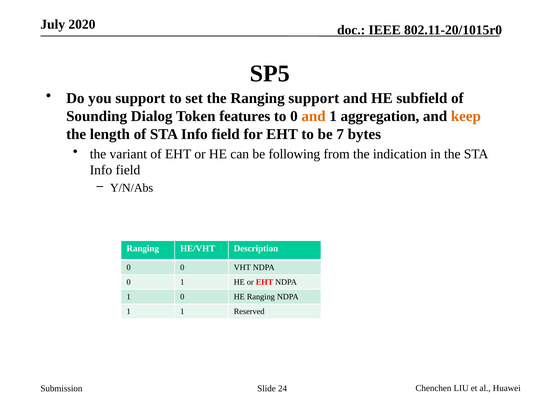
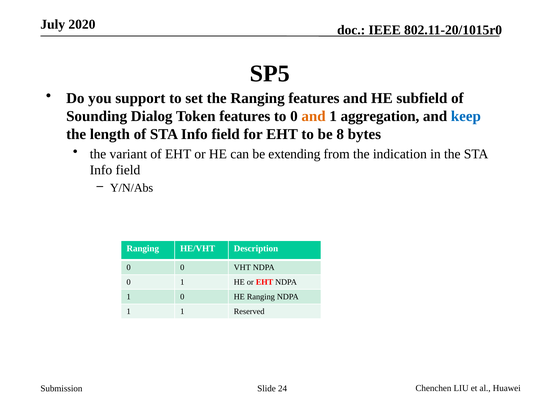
Ranging support: support -> features
keep colour: orange -> blue
7: 7 -> 8
following: following -> extending
